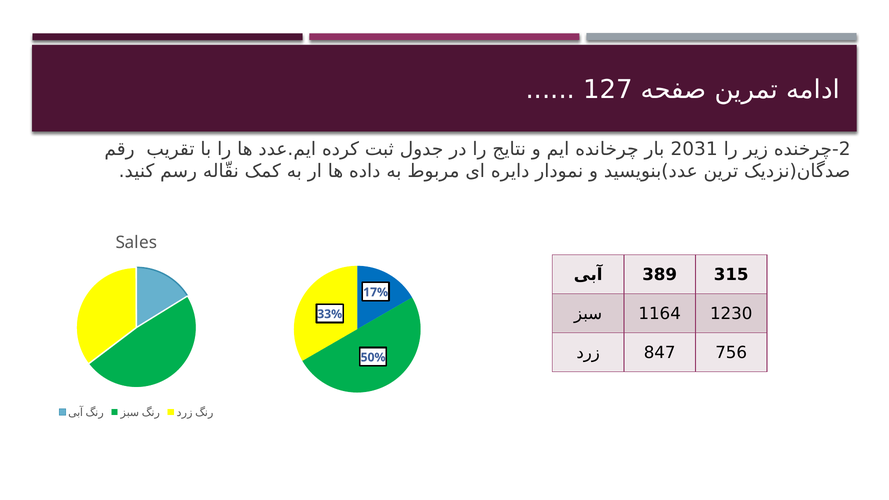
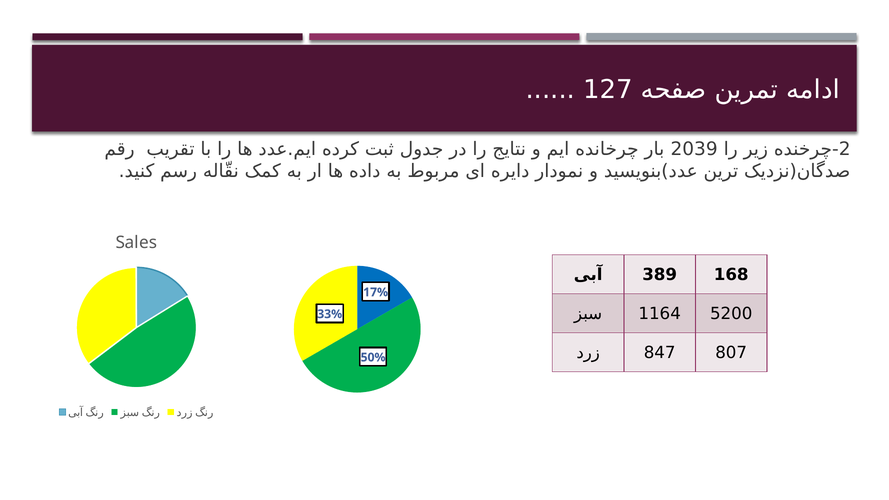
2031: 2031 -> 2039
315: 315 -> 168
1230: 1230 -> 5200
756: 756 -> 807
